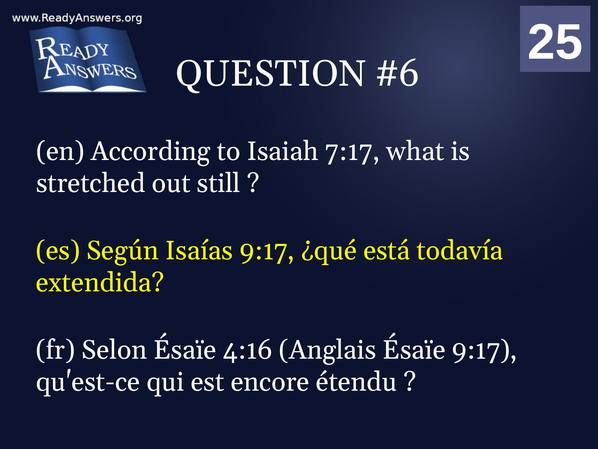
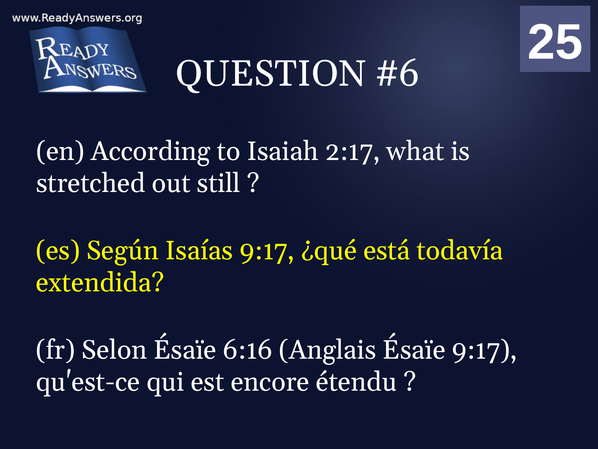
7:17: 7:17 -> 2:17
4:16: 4:16 -> 6:16
